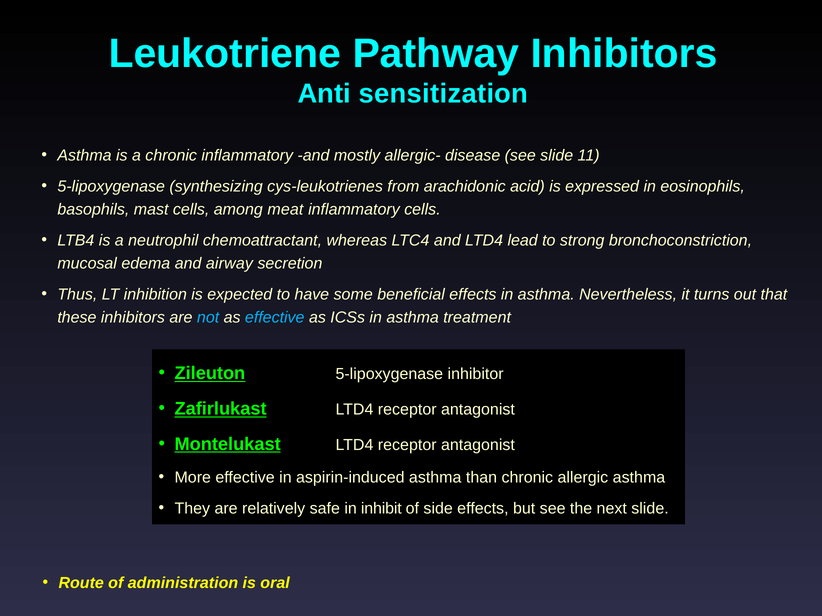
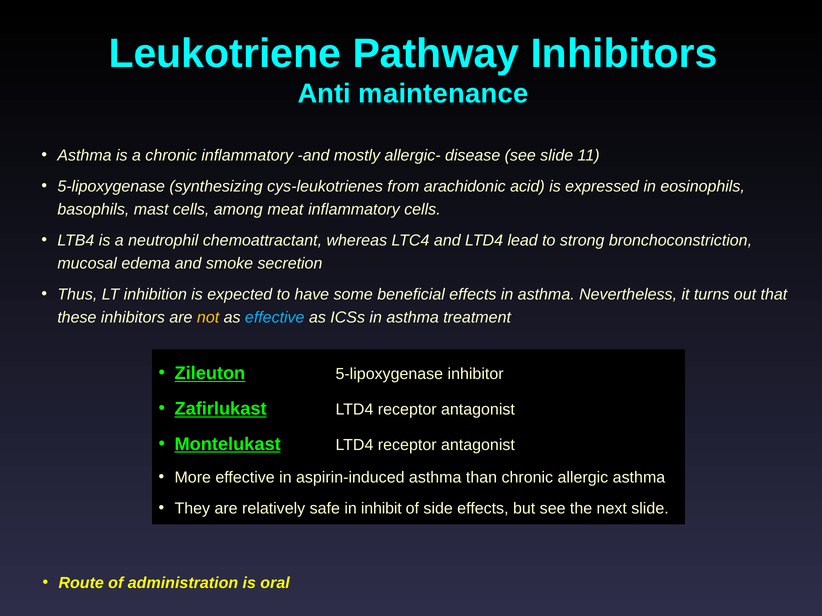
sensitization: sensitization -> maintenance
airway: airway -> smoke
not colour: light blue -> yellow
